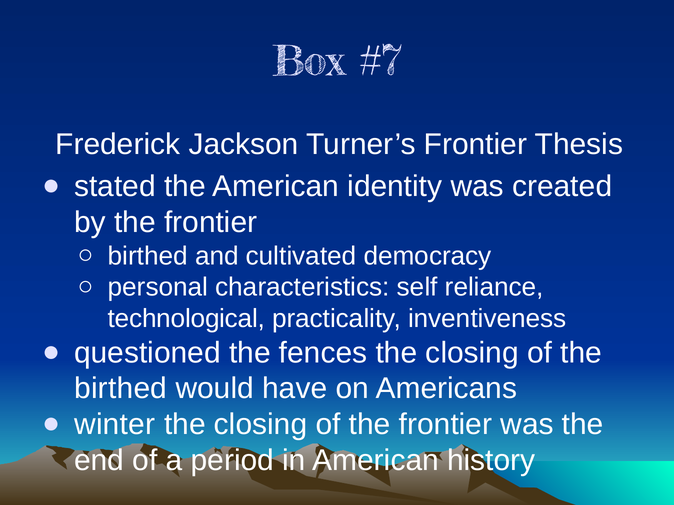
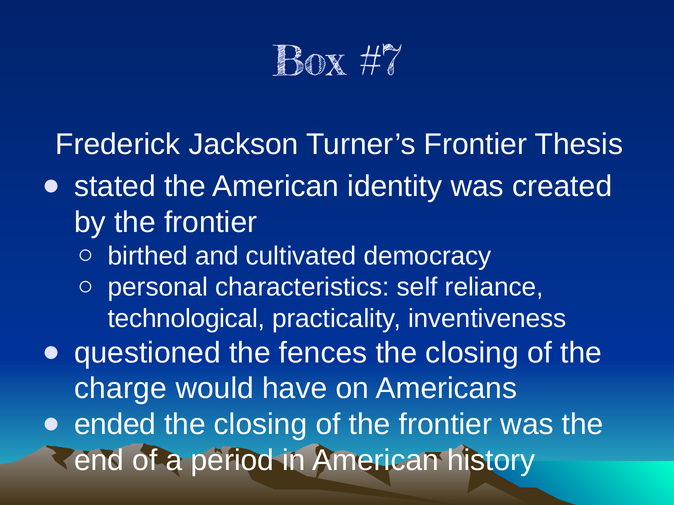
birthed at (121, 389): birthed -> charge
winter: winter -> ended
